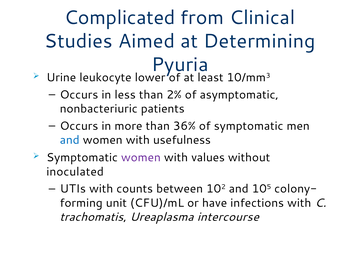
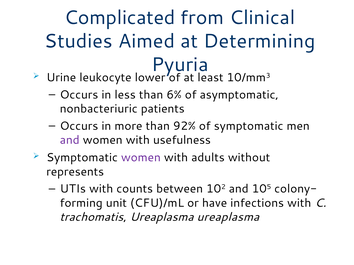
2%: 2% -> 6%
36%: 36% -> 92%
and at (70, 140) colour: blue -> purple
values: values -> adults
inoculated: inoculated -> represents
Ureaplasma intercourse: intercourse -> ureaplasma
